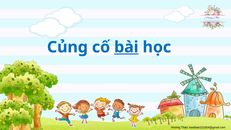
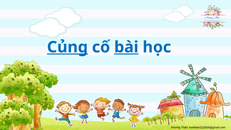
Củng underline: none -> present
